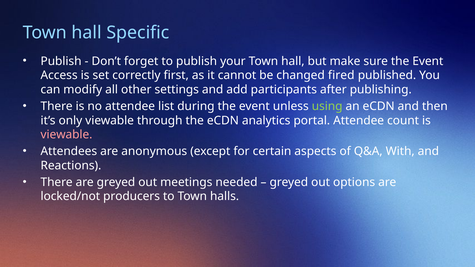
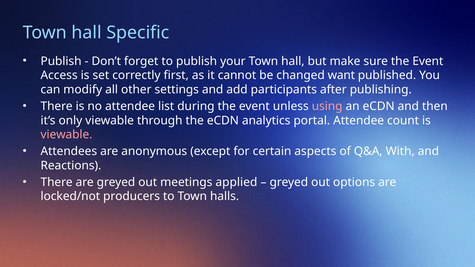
fired: fired -> want
using colour: light green -> pink
needed: needed -> applied
